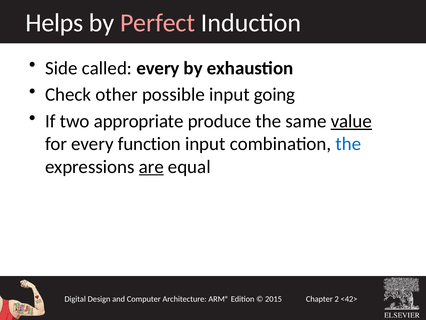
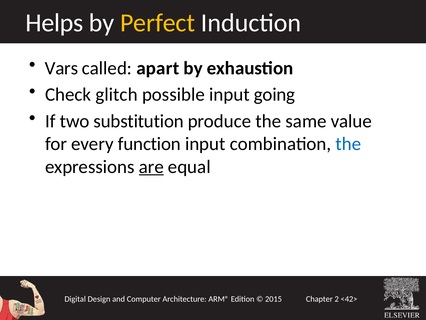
Perfect colour: pink -> yellow
Side: Side -> Vars
called every: every -> apart
other: other -> glitch
appropriate: appropriate -> substitution
value underline: present -> none
